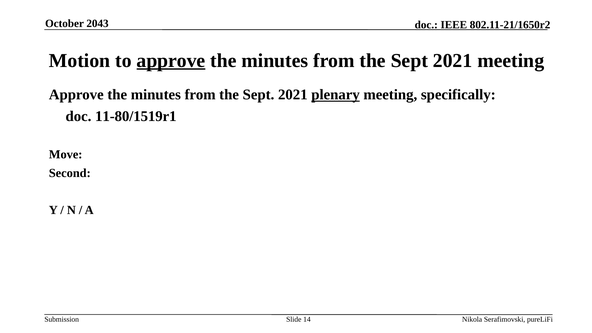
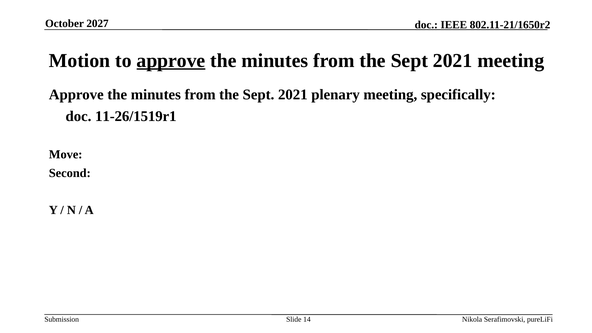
2043: 2043 -> 2027
plenary underline: present -> none
11-80/1519r1: 11-80/1519r1 -> 11-26/1519r1
